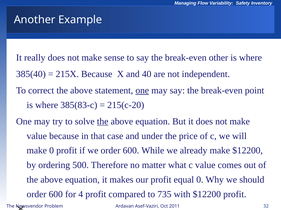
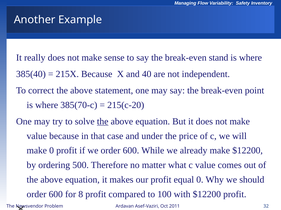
other: other -> stand
one at (142, 91) underline: present -> none
385(83-c: 385(83-c -> 385(70-c
4: 4 -> 8
735: 735 -> 100
